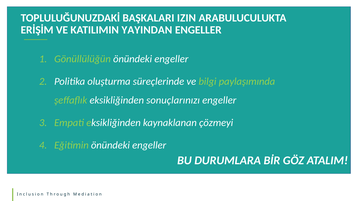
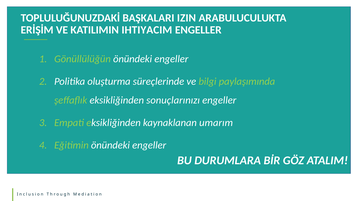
YAYINDAN: YAYINDAN -> IHTIYACIM
çözmeyi: çözmeyi -> umarım
